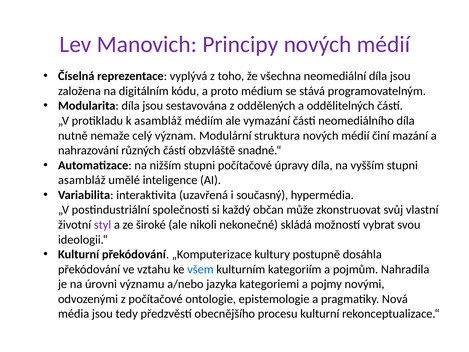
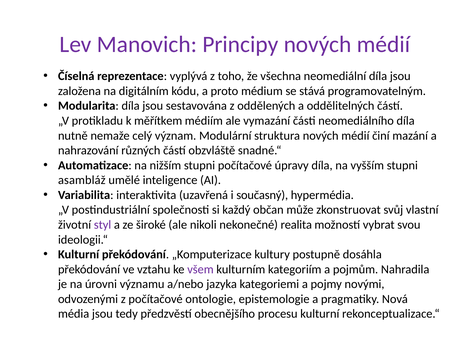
k asambláž: asambláž -> měřítkem
skládá: skládá -> realita
všem colour: blue -> purple
